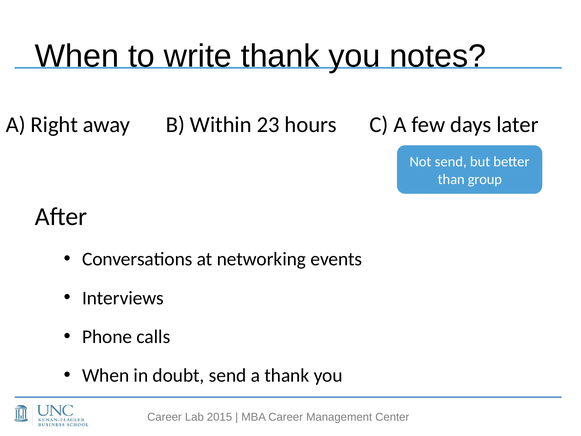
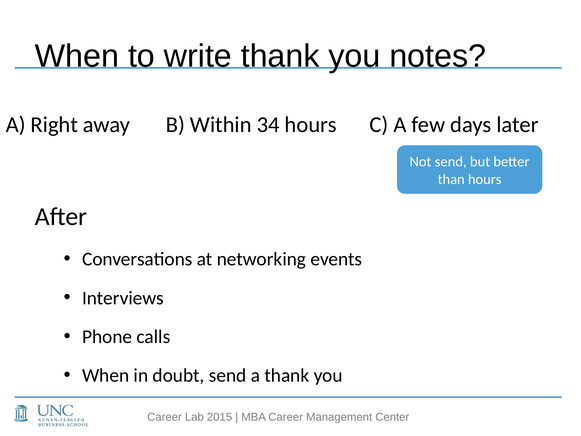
23: 23 -> 34
than group: group -> hours
